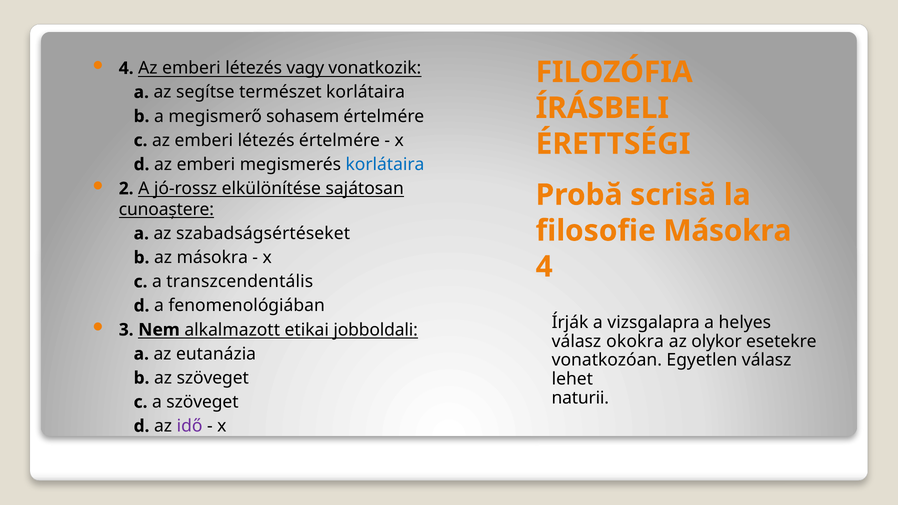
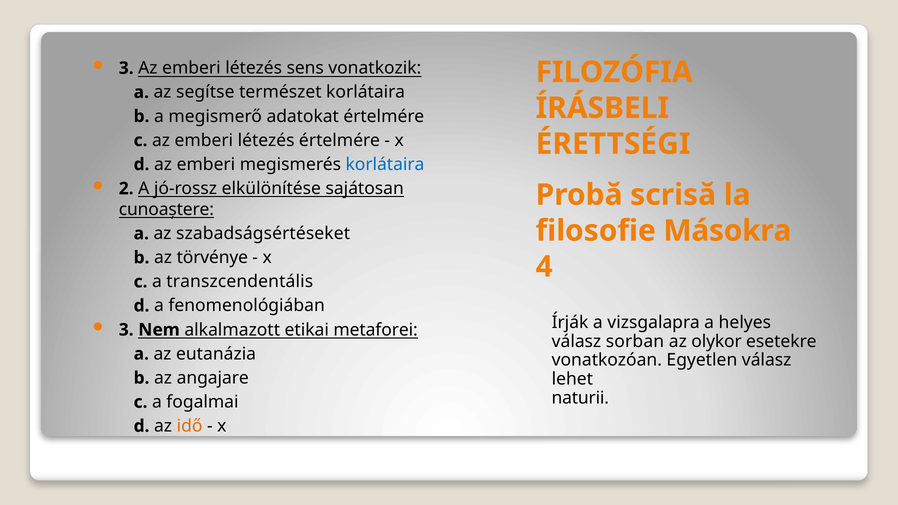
4 at (126, 68): 4 -> 3
vagy: vagy -> sens
sohasem: sohasem -> adatokat
az másokra: másokra -> törvénye
jobboldali: jobboldali -> metaforei
okokra: okokra -> sorban
az szöveget: szöveget -> angajare
a szöveget: szöveget -> fogalmai
idő colour: purple -> orange
